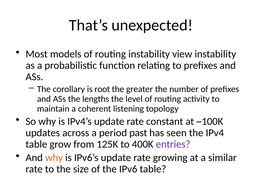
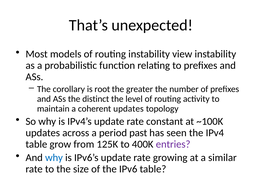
lengths: lengths -> distinct
coherent listening: listening -> updates
why at (54, 158) colour: orange -> blue
